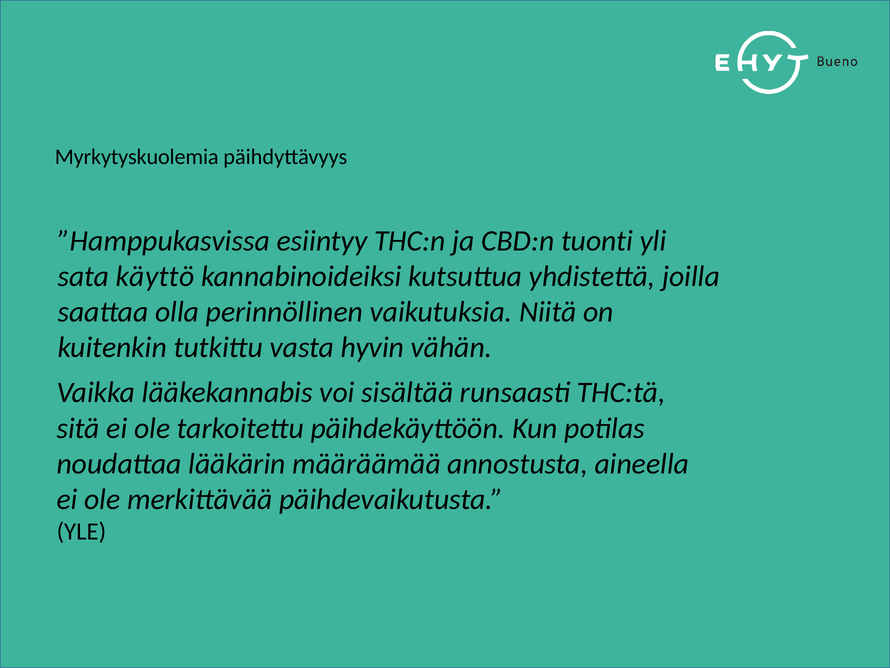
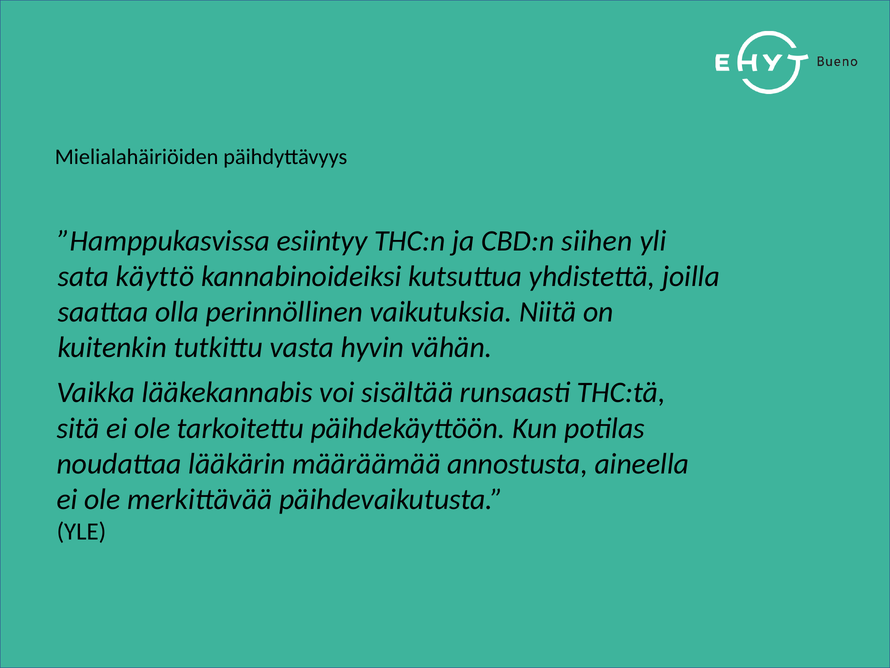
Myrkytyskuolemia: Myrkytyskuolemia -> Mielialahäiriöiden
tuonti: tuonti -> siihen
